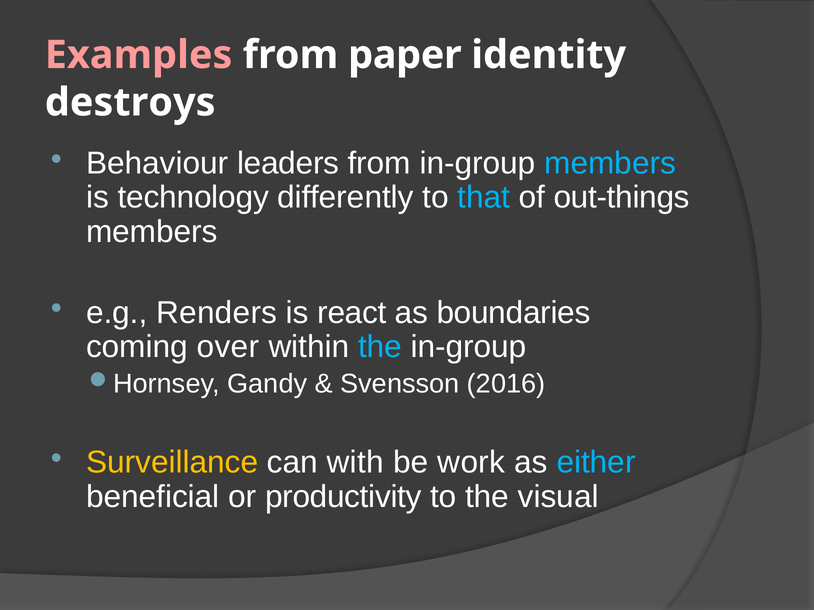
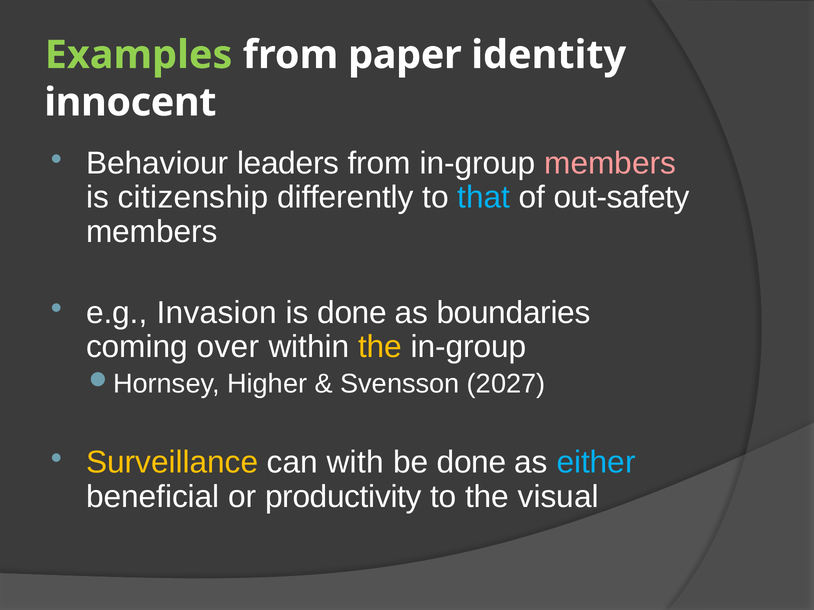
Examples colour: pink -> light green
destroys: destroys -> innocent
members at (610, 163) colour: light blue -> pink
technology: technology -> citizenship
out-things: out-things -> out-safety
Renders: Renders -> Invasion
is react: react -> done
the at (380, 347) colour: light blue -> yellow
Gandy: Gandy -> Higher
2016: 2016 -> 2027
be work: work -> done
